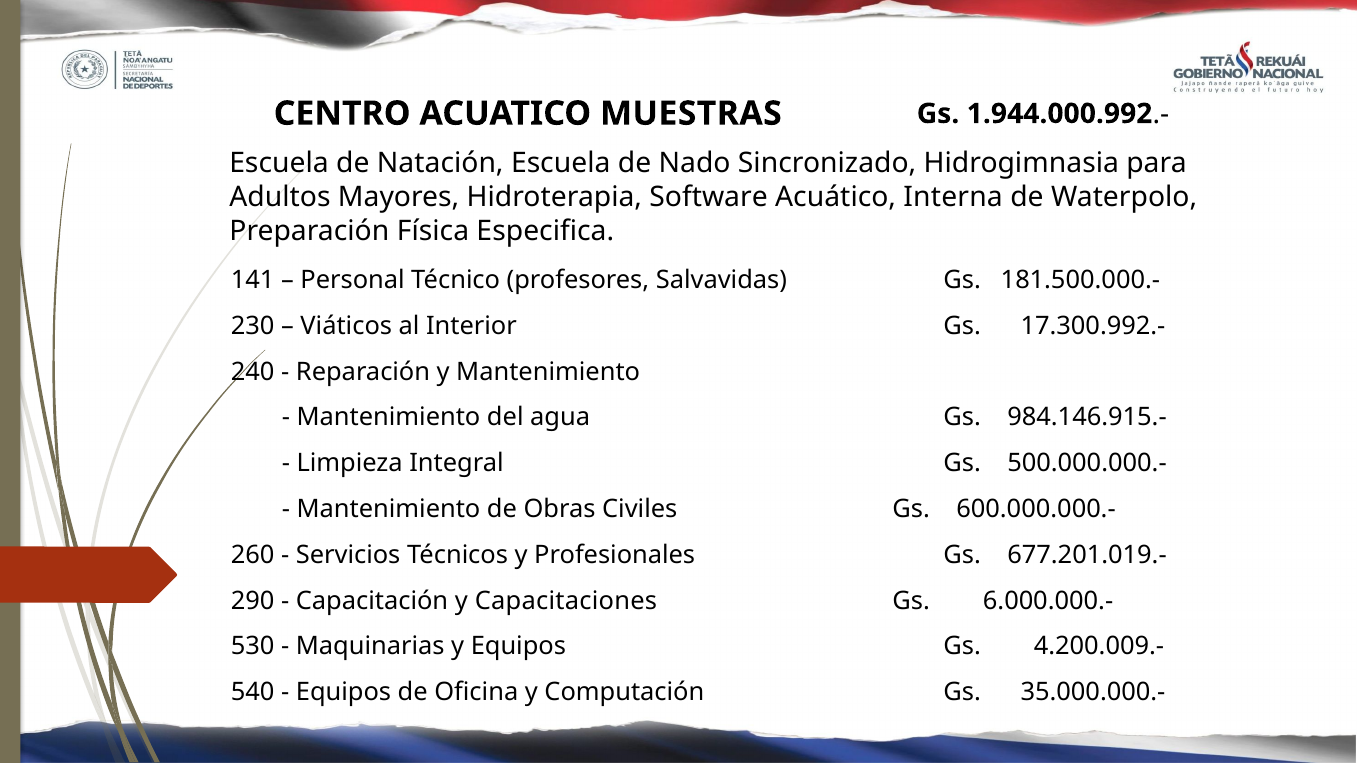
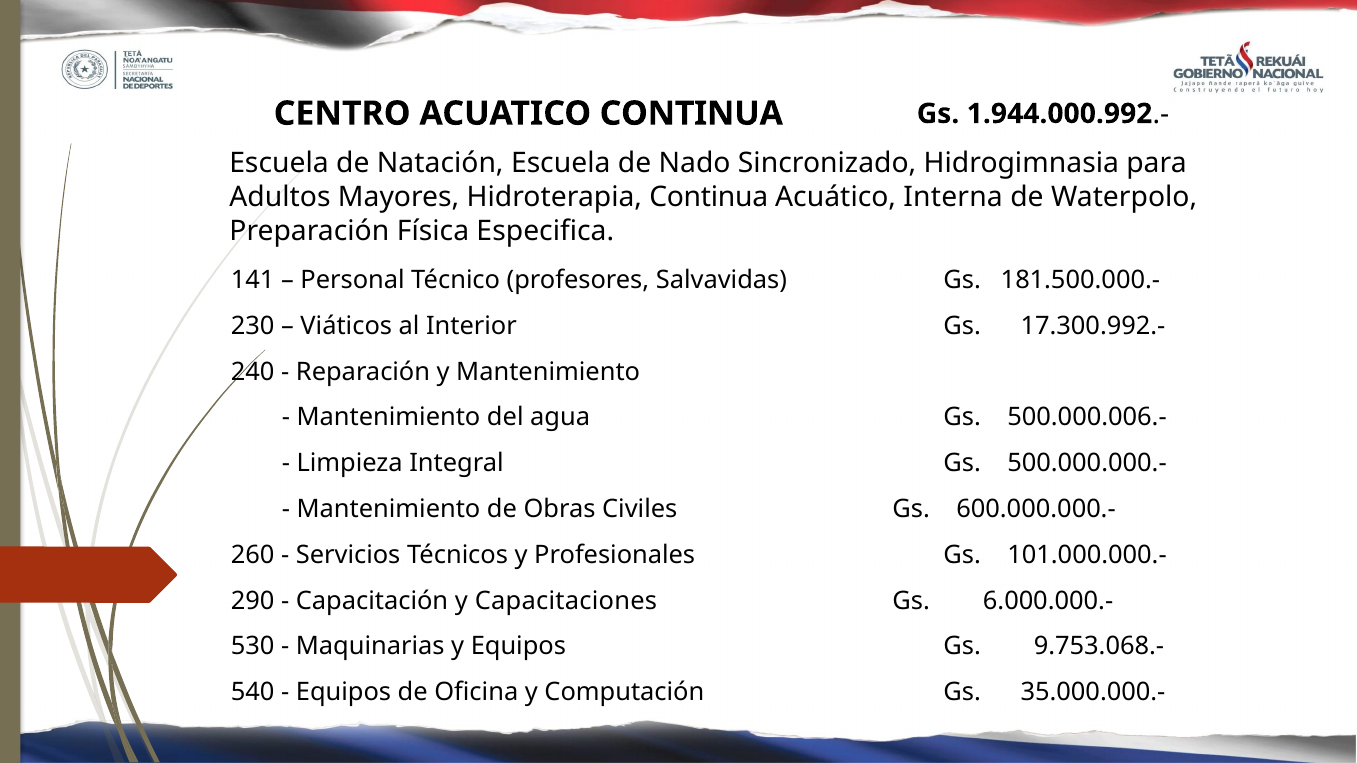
ACUATICO MUESTRAS: MUESTRAS -> CONTINUA
Hidroterapia Software: Software -> Continua
984.146.915.-: 984.146.915.- -> 500.000.006.-
677.201.019.-: 677.201.019.- -> 101.000.000.-
4.200.009.-: 4.200.009.- -> 9.753.068.-
